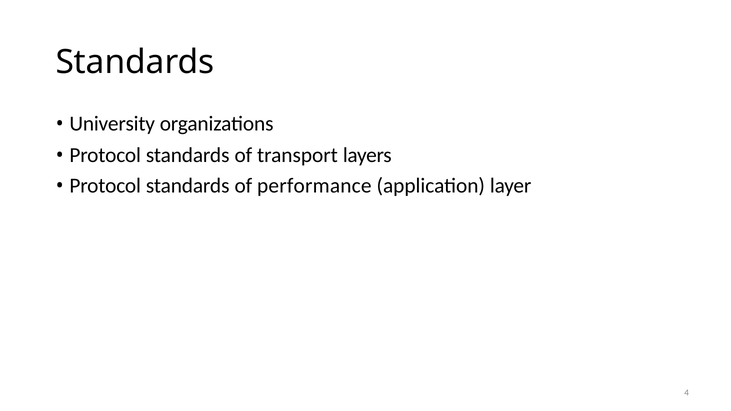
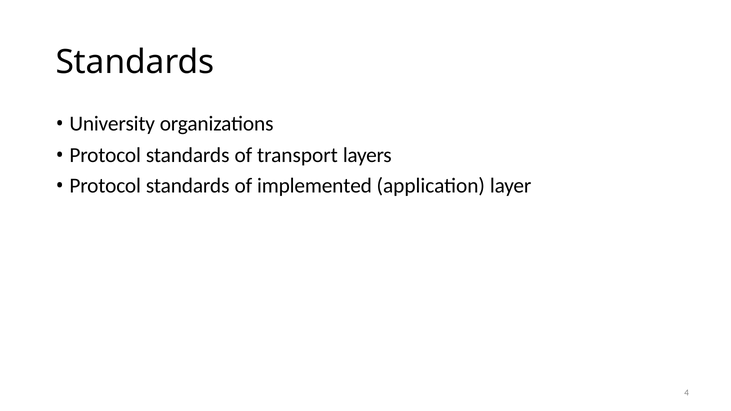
performance: performance -> implemented
